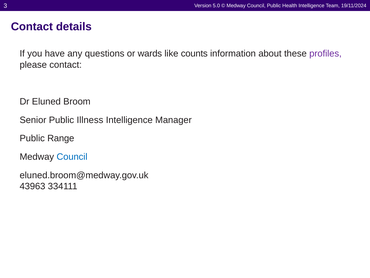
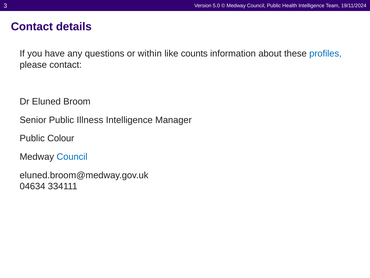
wards: wards -> within
profiles colour: purple -> blue
Range: Range -> Colour
43963: 43963 -> 04634
